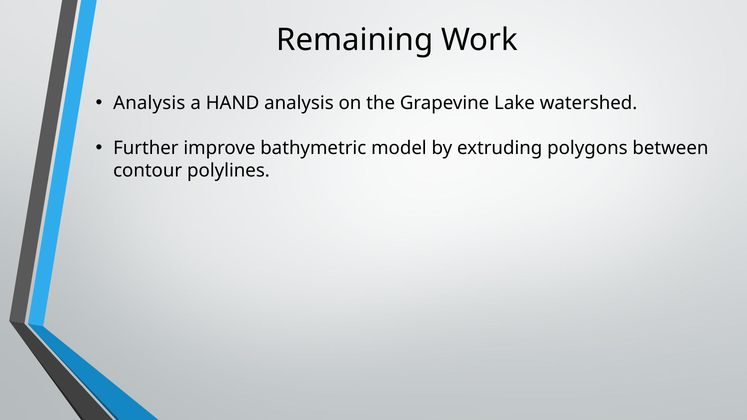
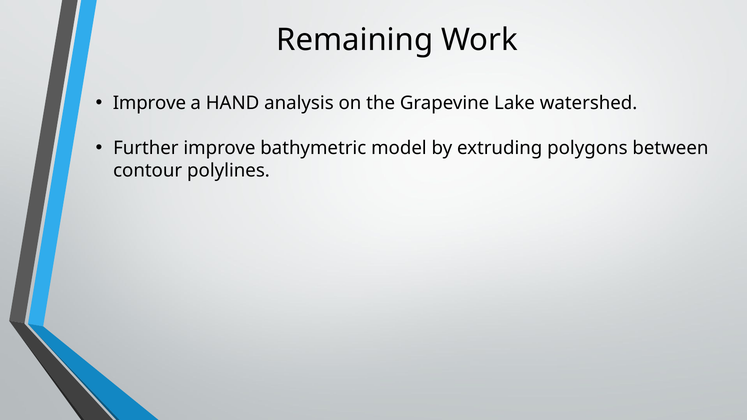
Analysis at (149, 103): Analysis -> Improve
